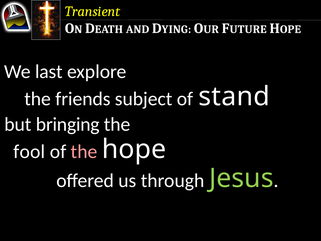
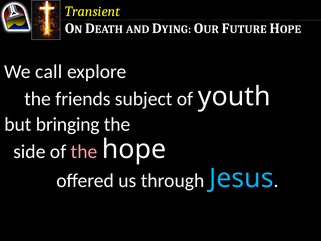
last: last -> call
stand: stand -> youth
fool: fool -> side
Jesus colour: light green -> light blue
